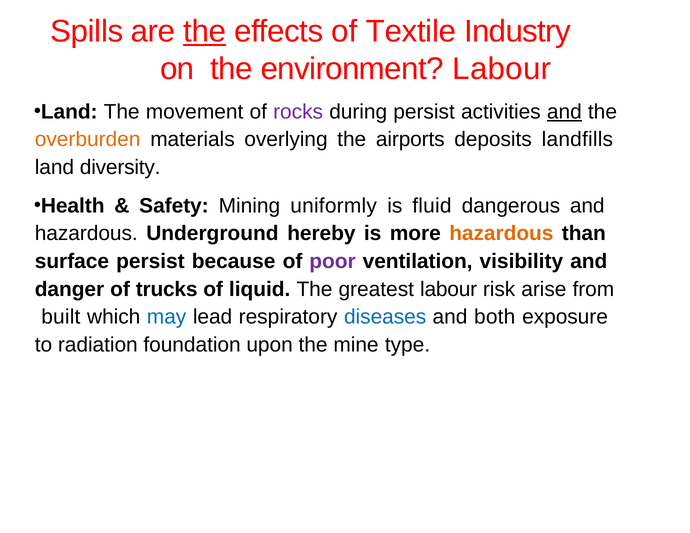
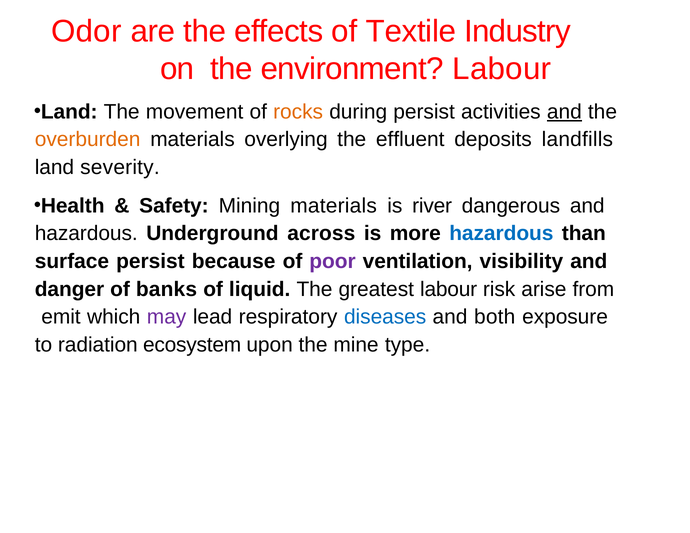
Spills: Spills -> Odor
the at (205, 32) underline: present -> none
rocks colour: purple -> orange
airports: airports -> effluent
diversity: diversity -> severity
Mining uniformly: uniformly -> materials
fluid: fluid -> river
hereby: hereby -> across
hazardous at (501, 234) colour: orange -> blue
trucks: trucks -> banks
built: built -> emit
may colour: blue -> purple
foundation: foundation -> ecosystem
